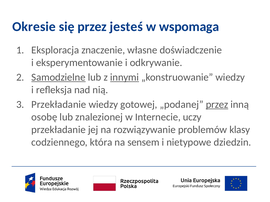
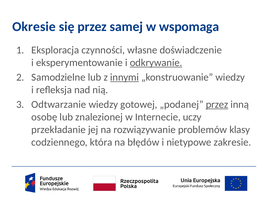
jesteś: jesteś -> samej
znaczenie: znaczenie -> czynności
odkrywanie underline: none -> present
Samodzielne underline: present -> none
Przekładanie at (59, 105): Przekładanie -> Odtwarzanie
sensem: sensem -> błędów
dziedzin: dziedzin -> zakresie
